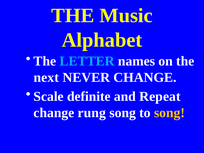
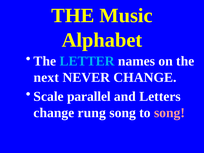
definite: definite -> parallel
Repeat: Repeat -> Letters
song at (169, 113) colour: yellow -> pink
